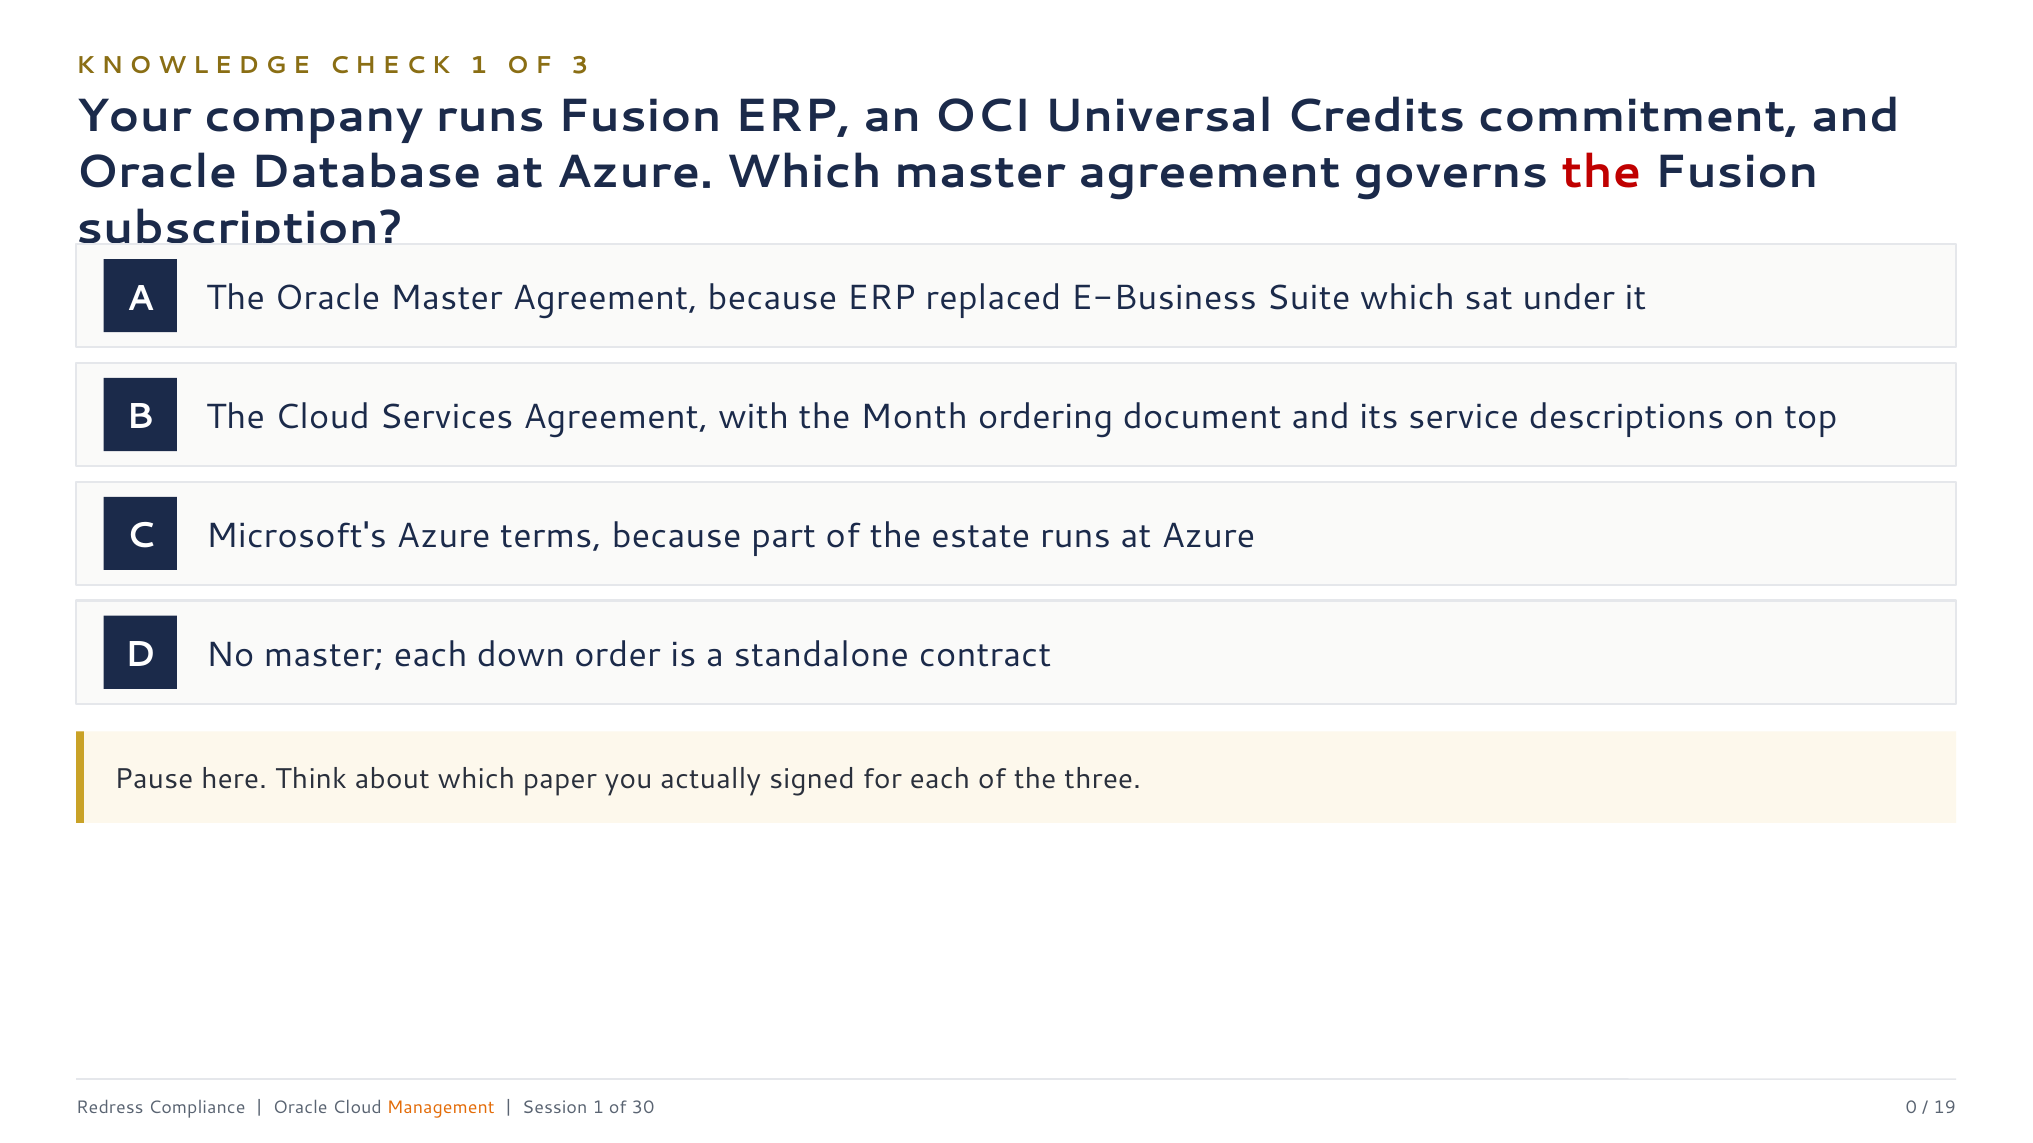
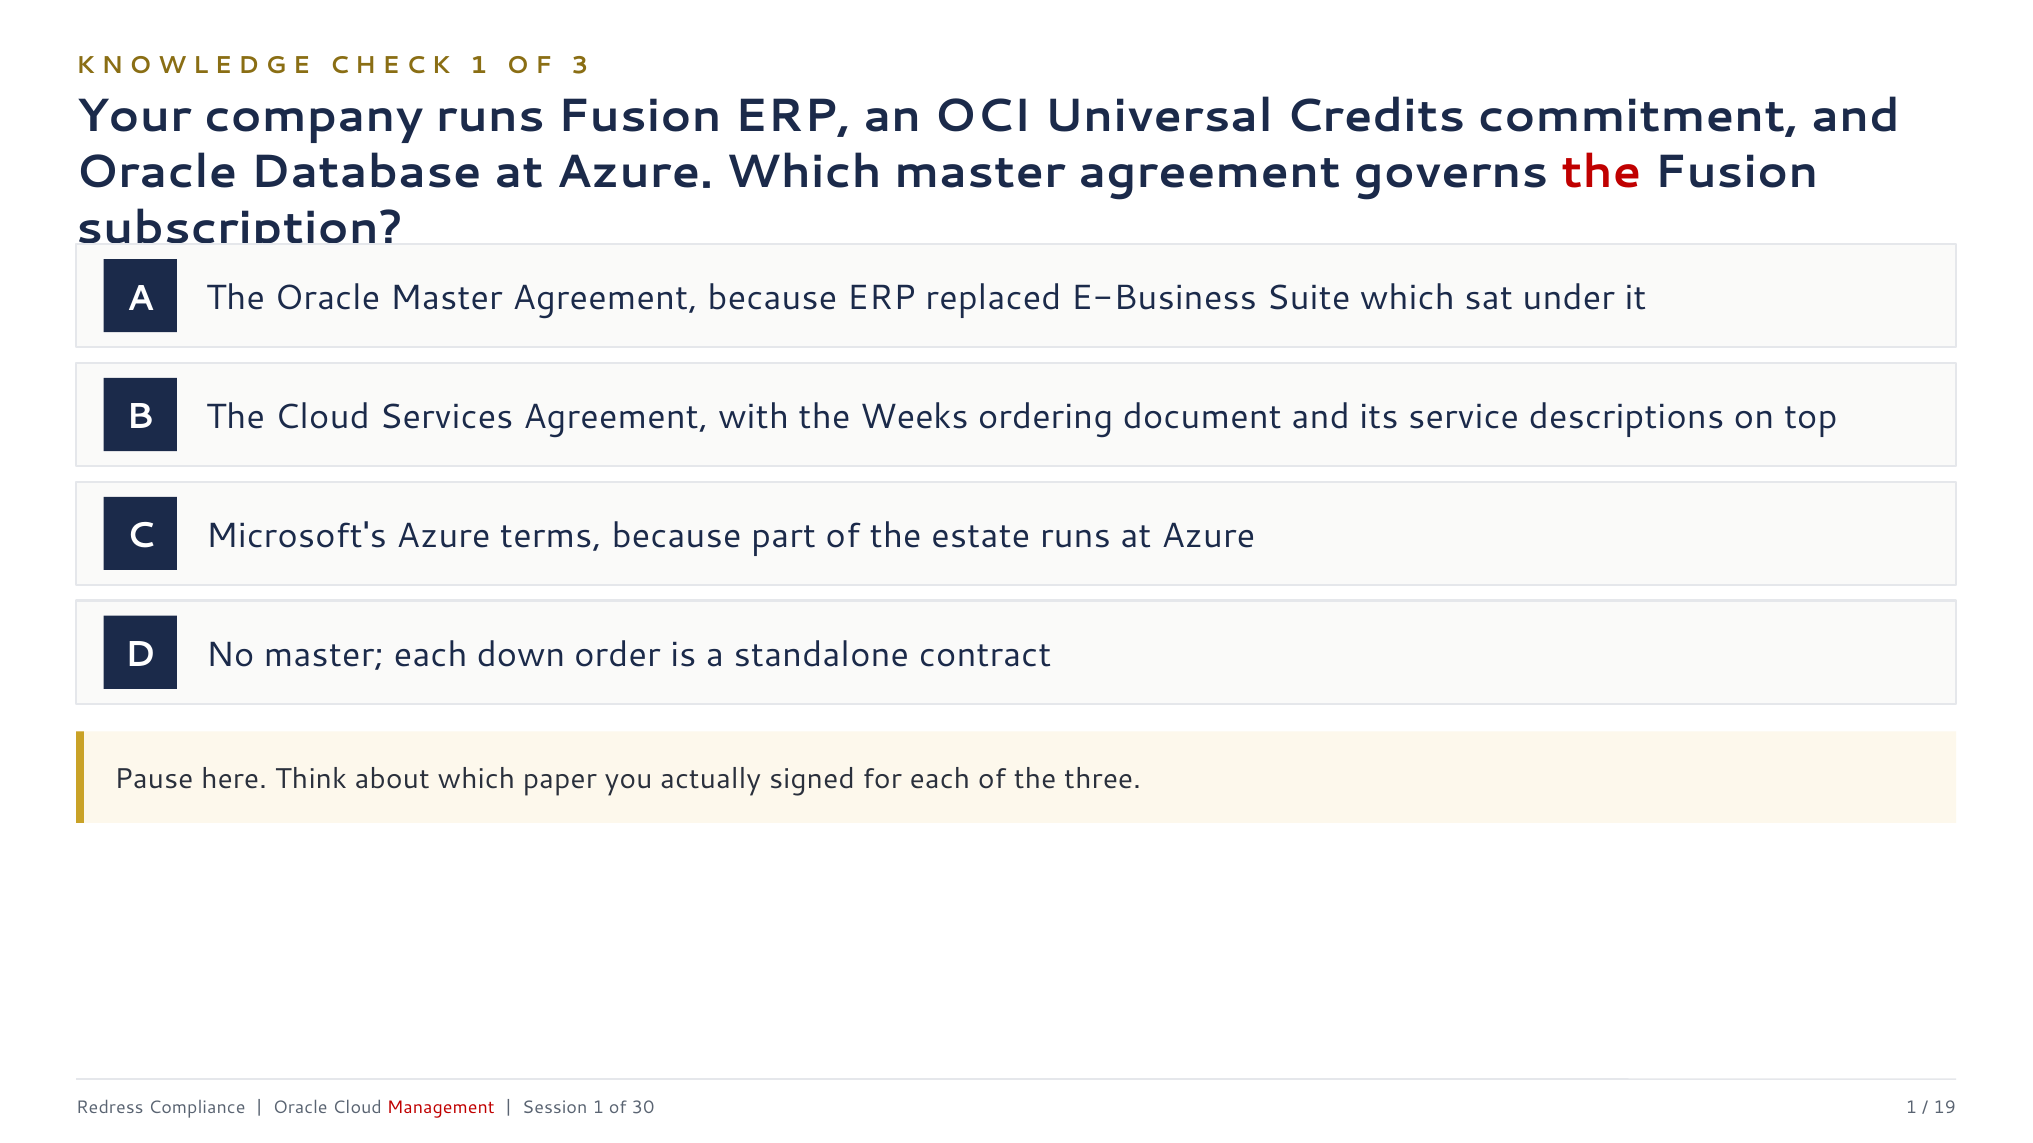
Month: Month -> Weeks
Management colour: orange -> red
30 0: 0 -> 1
